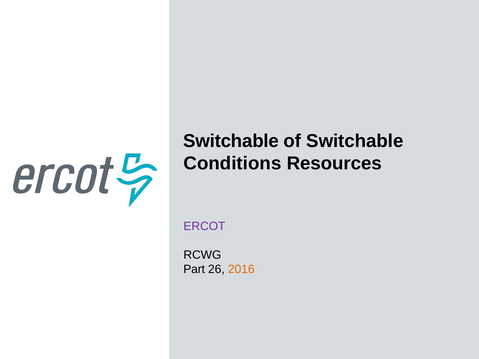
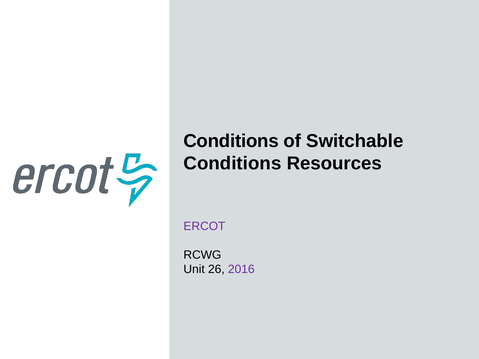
Switchable at (231, 141): Switchable -> Conditions
Part: Part -> Unit
2016 colour: orange -> purple
